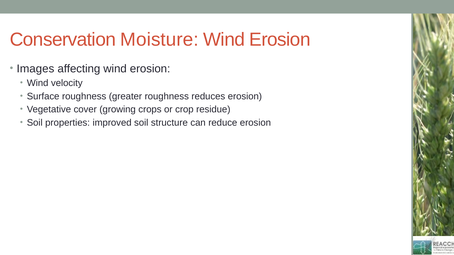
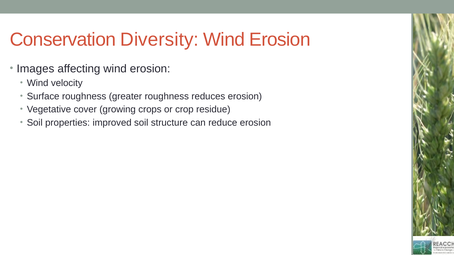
Moisture: Moisture -> Diversity
